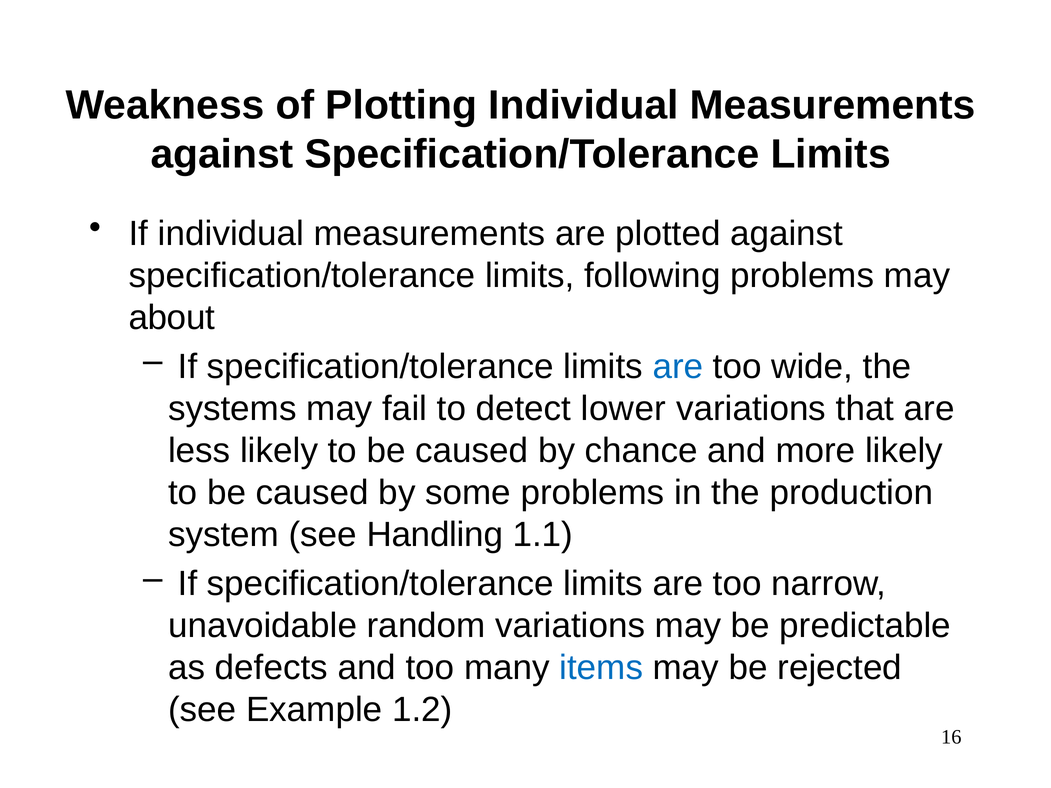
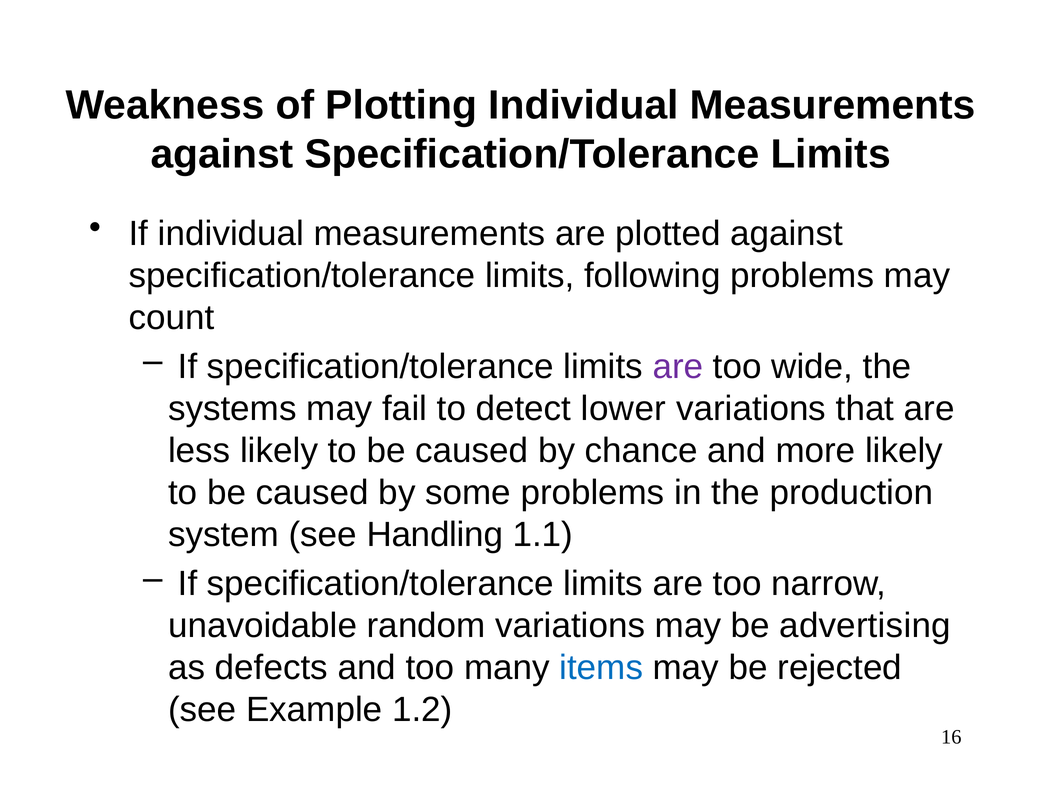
about: about -> count
are at (678, 367) colour: blue -> purple
predictable: predictable -> advertising
